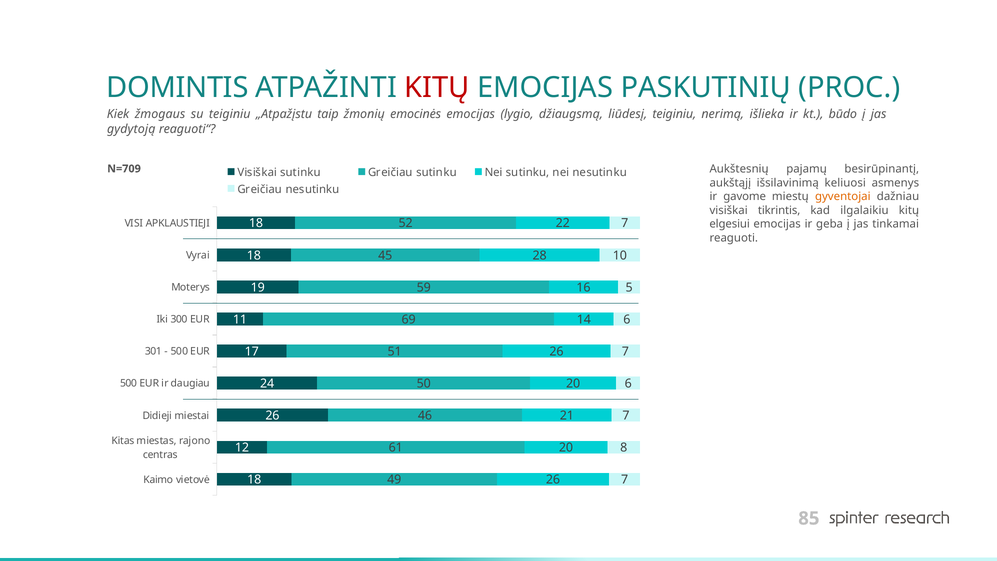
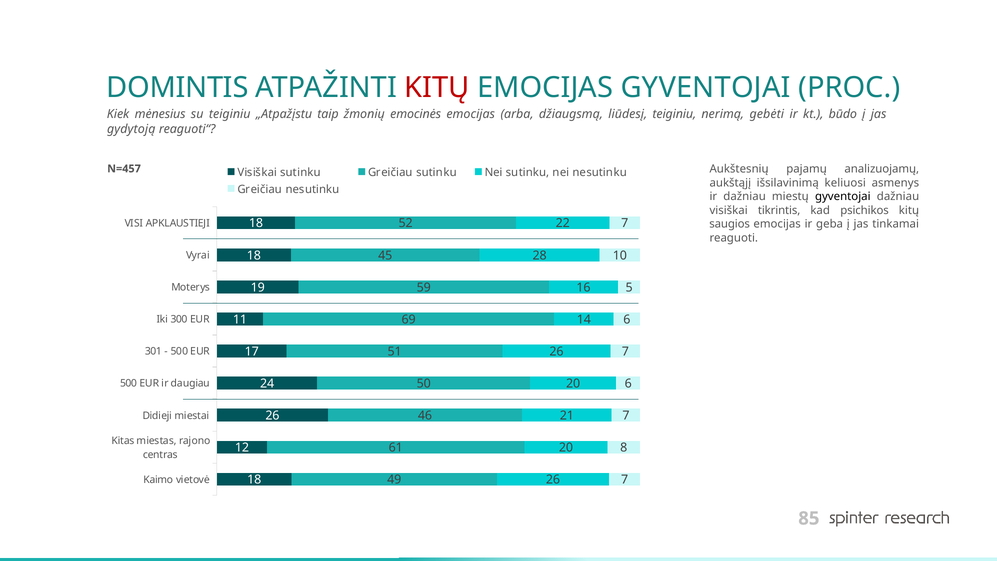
EMOCIJAS PASKUTINIŲ: PASKUTINIŲ -> GYVENTOJAI
žmogaus: žmogaus -> mėnesius
lygio: lygio -> arba
išlieka: išlieka -> gebėti
besirūpinantį: besirūpinantį -> analizuojamų
N=709: N=709 -> N=457
ir gavome: gavome -> dažniau
gyventojai at (843, 197) colour: orange -> black
ilgalaikiu: ilgalaikiu -> psichikos
elgesiui: elgesiui -> saugios
